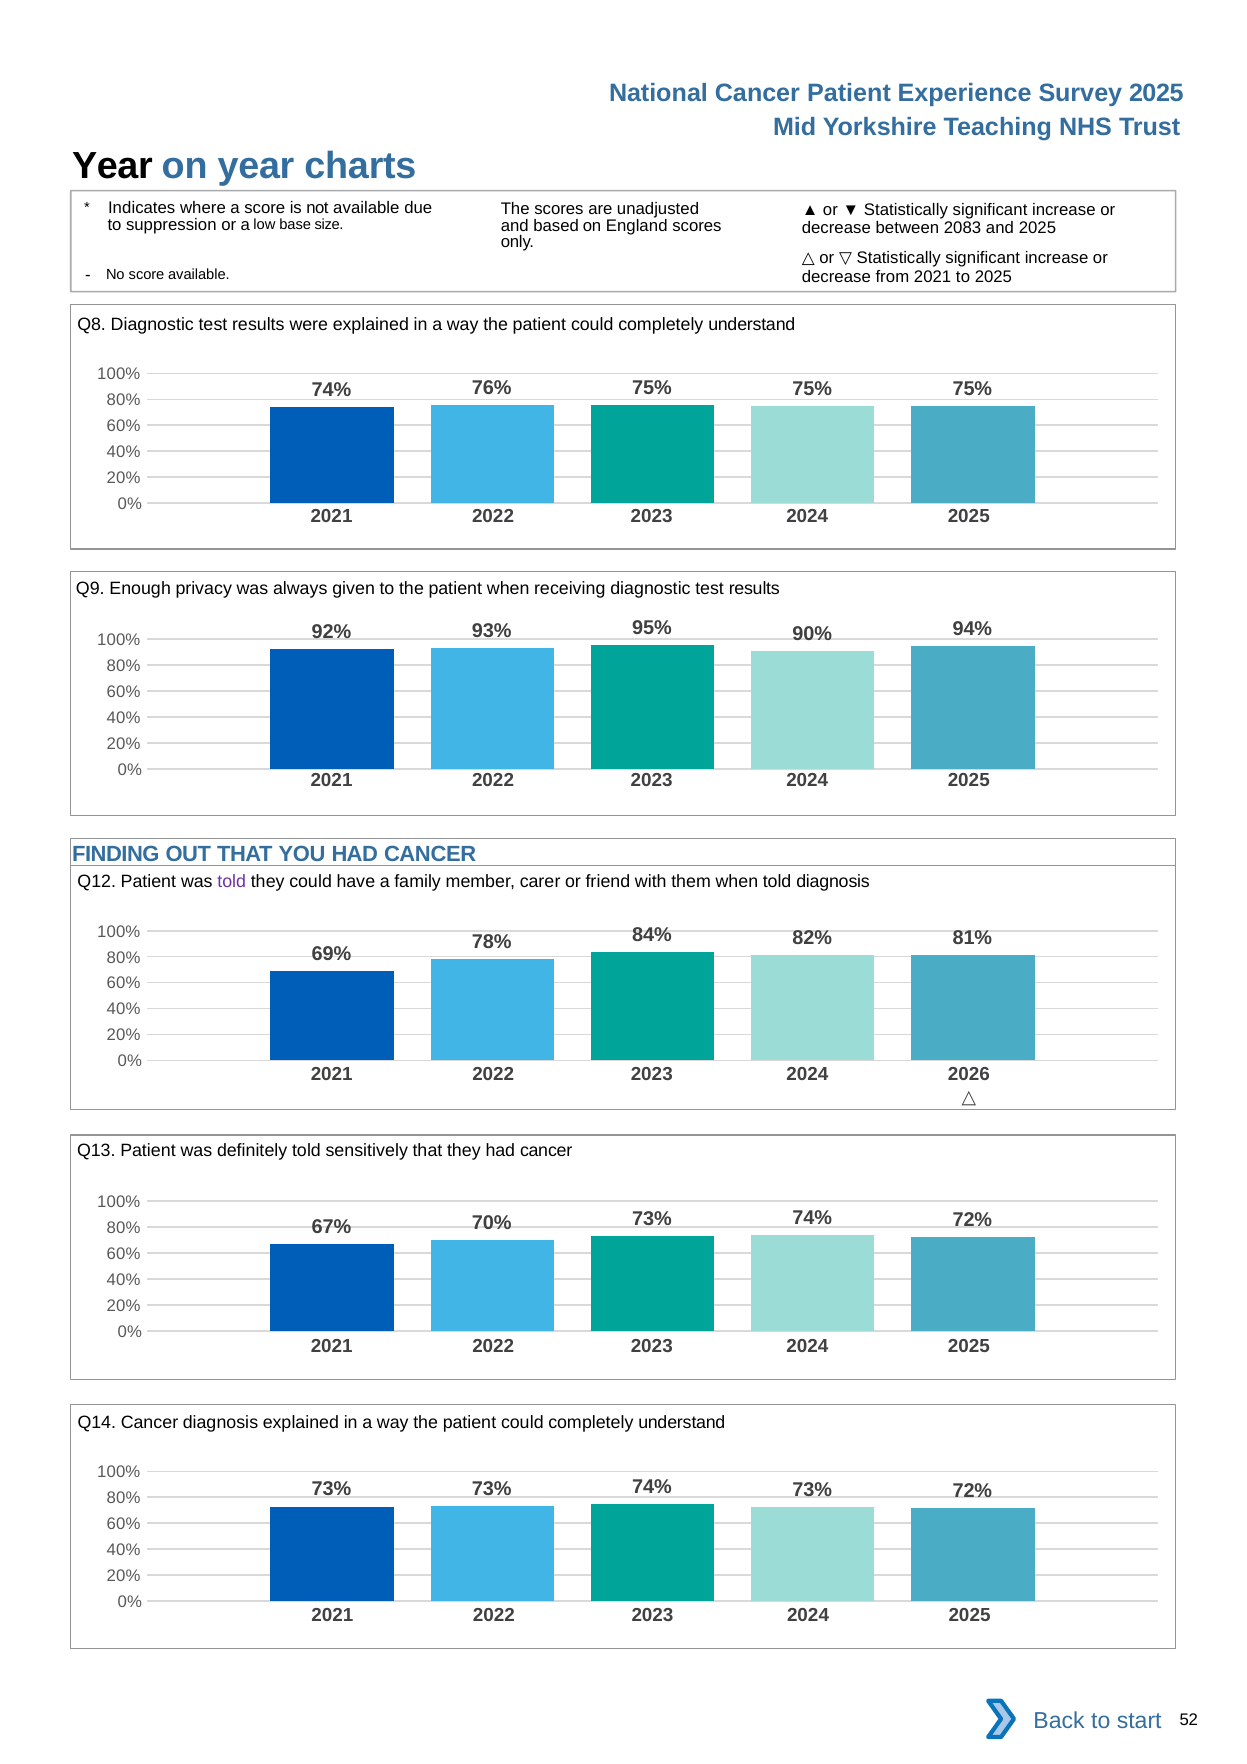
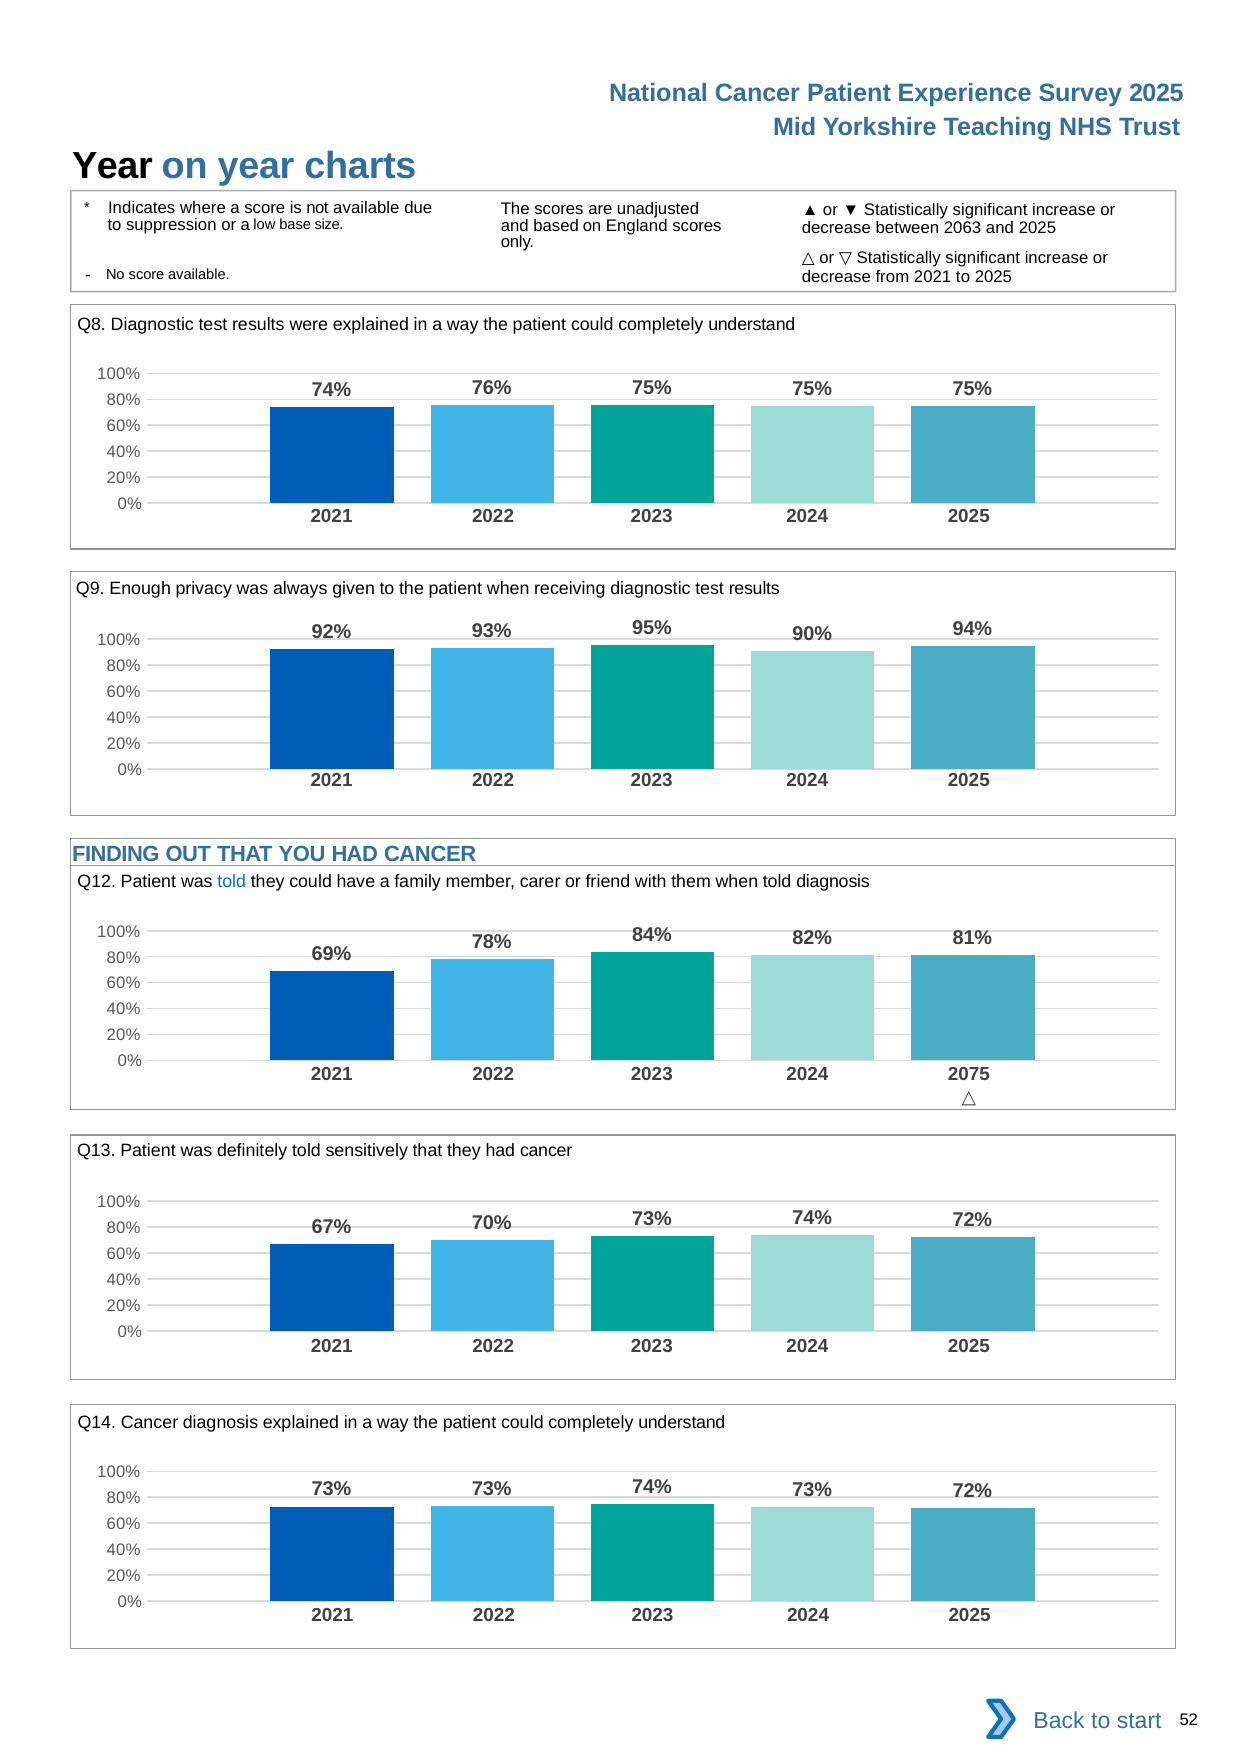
2083: 2083 -> 2063
told at (232, 882) colour: purple -> blue
2026: 2026 -> 2075
